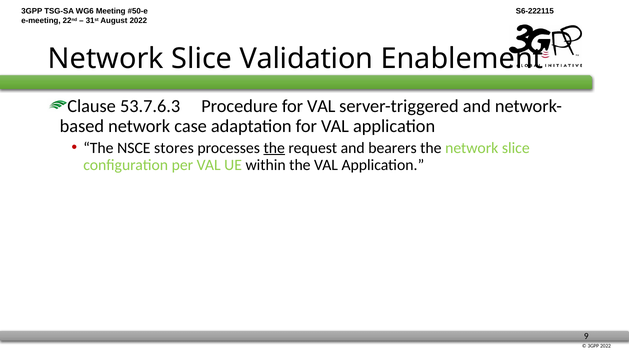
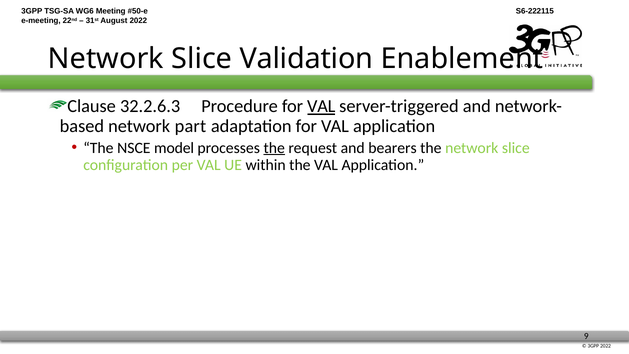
53.7.6.3: 53.7.6.3 -> 32.2.6.3
VAL at (321, 106) underline: none -> present
case: case -> part
stores: stores -> model
